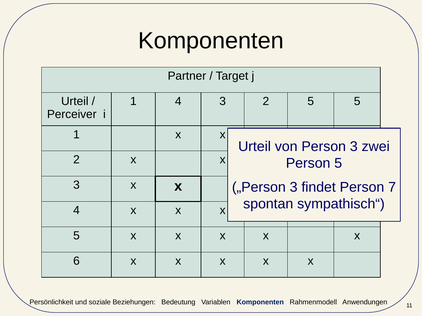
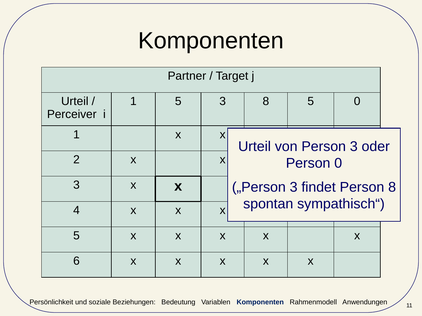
1 4: 4 -> 5
3 2: 2 -> 8
5 5: 5 -> 0
zwei: zwei -> oder
5 at (338, 163): 5 -> 0
7 at (392, 187): 7 -> 8
